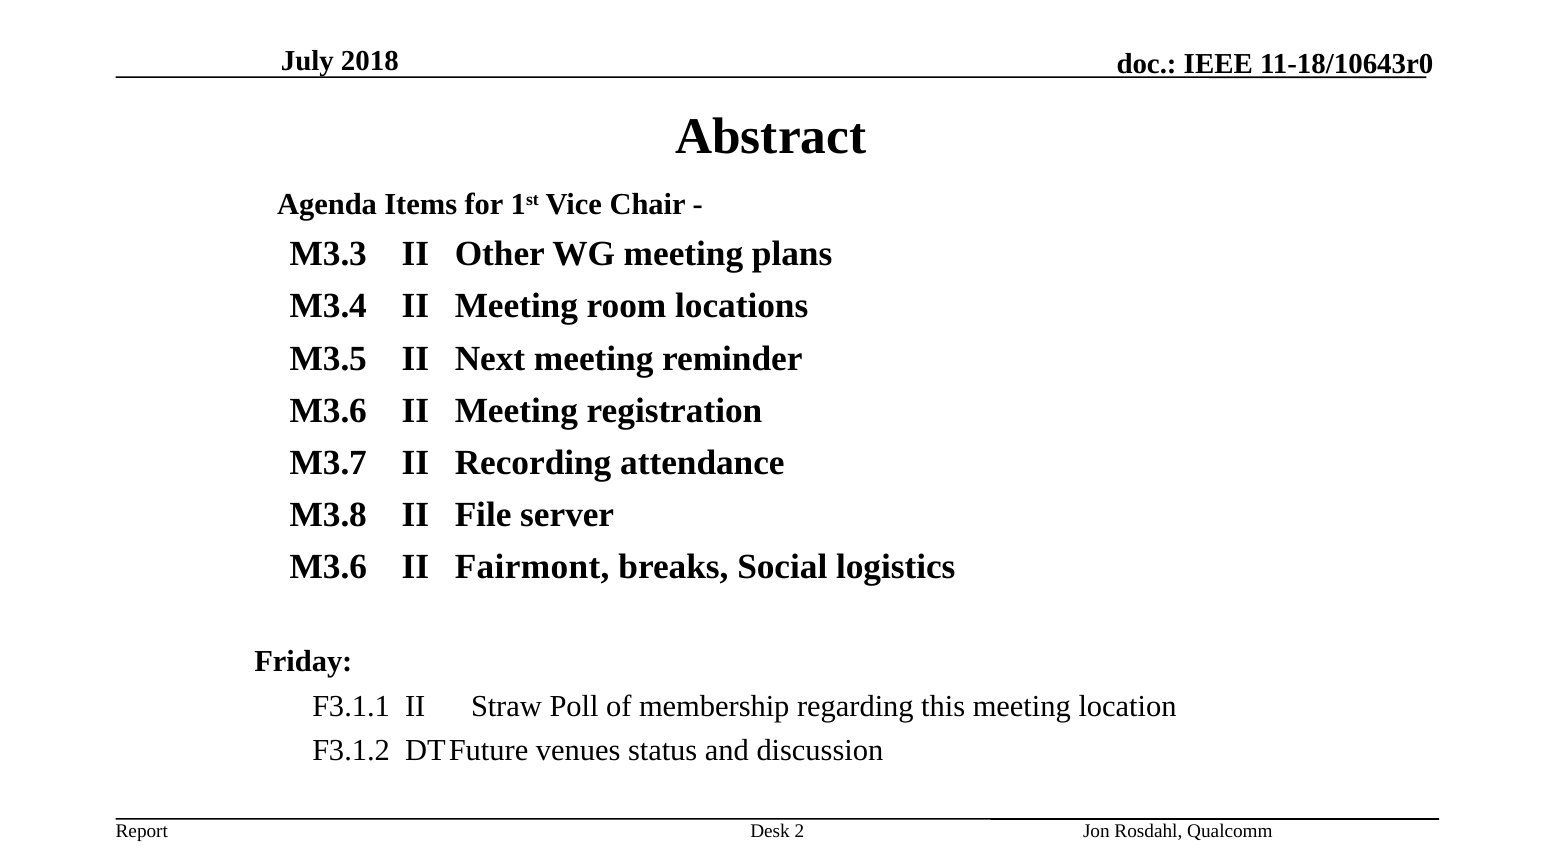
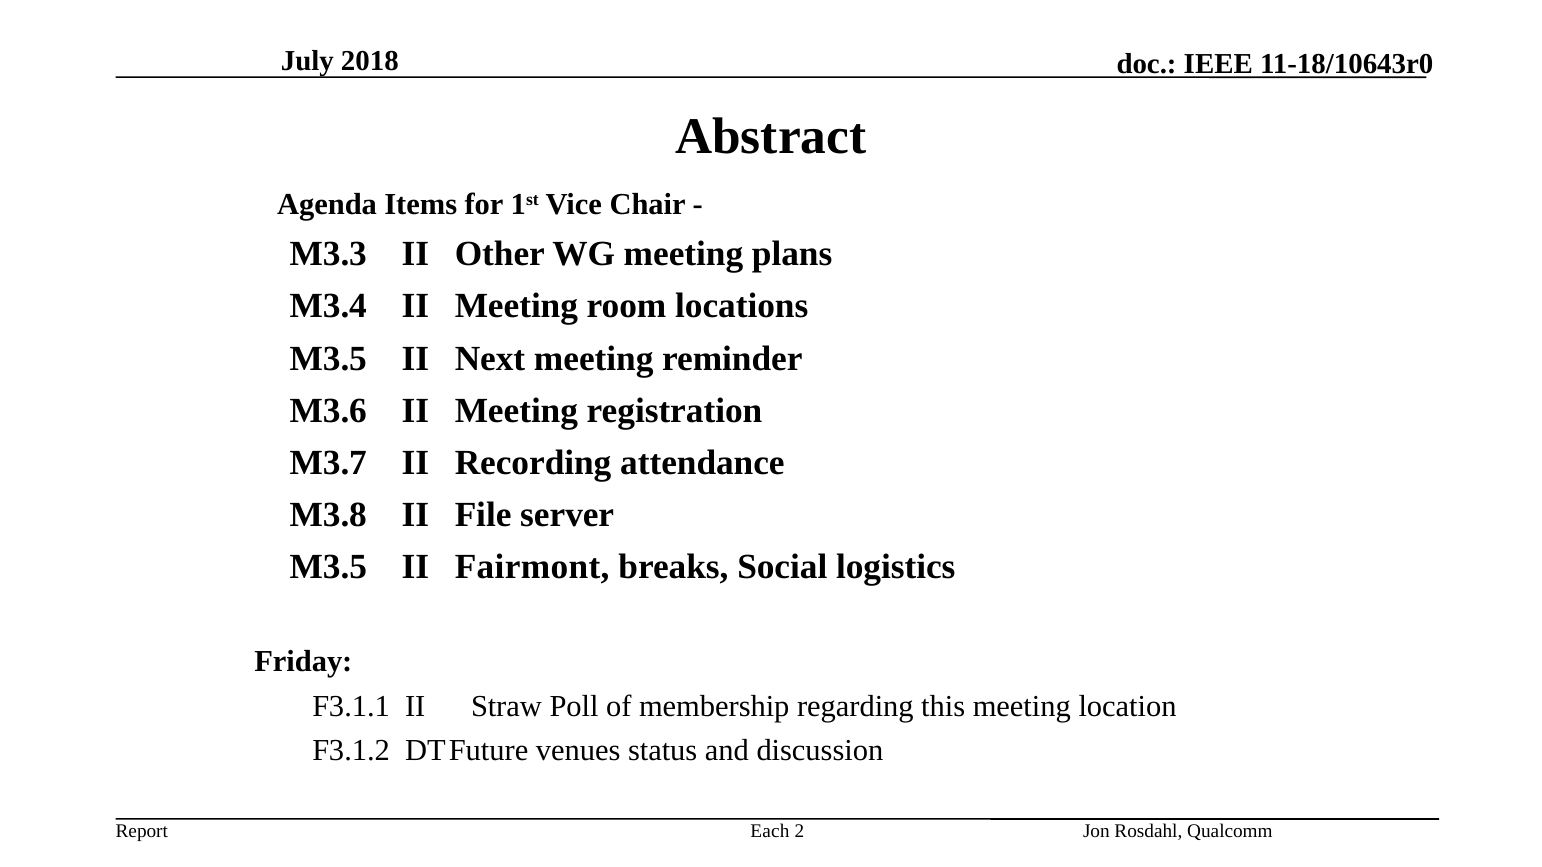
M3.6 at (328, 567): M3.6 -> M3.5
Desk: Desk -> Each
